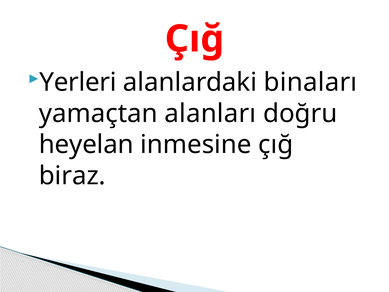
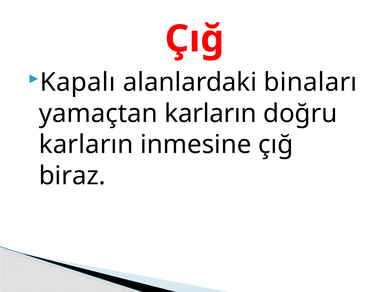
Yerleri: Yerleri -> Kapalı
yamaçtan alanları: alanları -> karların
heyelan at (86, 145): heyelan -> karların
